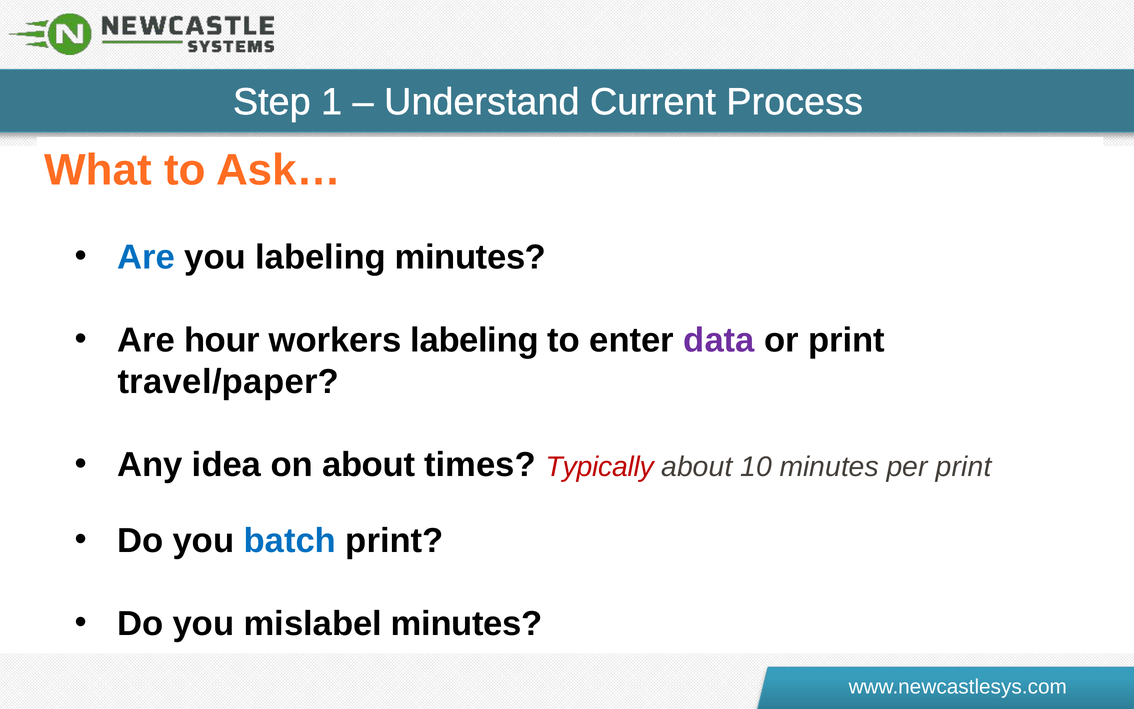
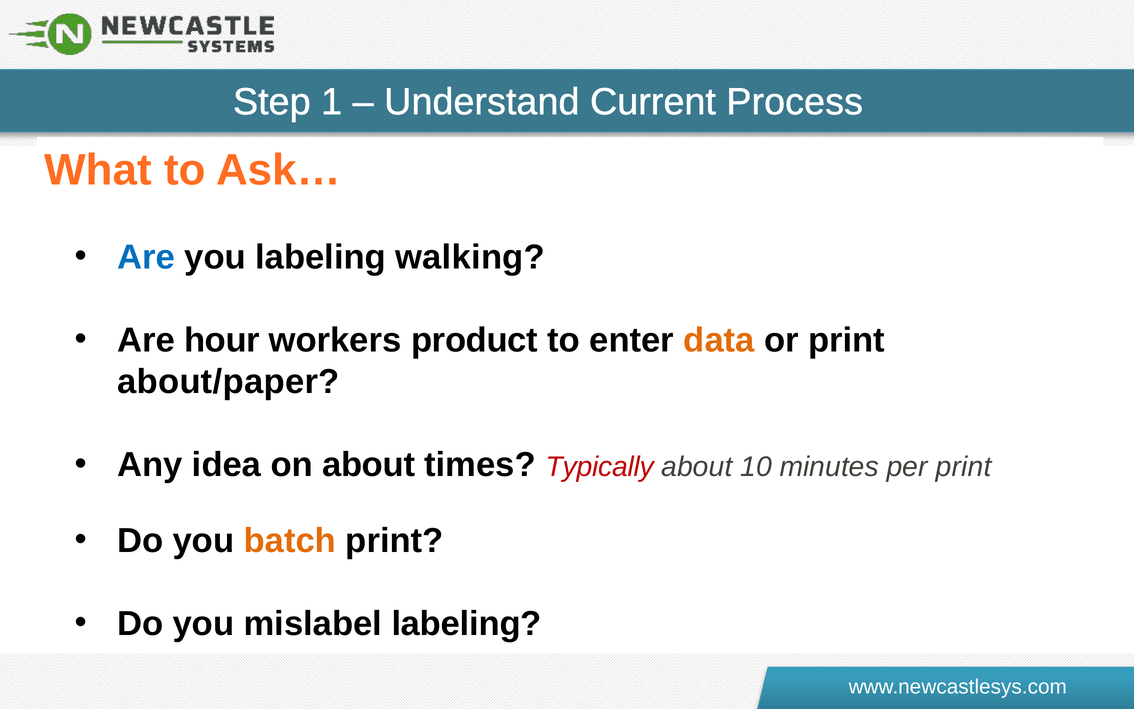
labeling minutes: minutes -> walking
workers labeling: labeling -> product
data colour: purple -> orange
travel/paper: travel/paper -> about/paper
batch colour: blue -> orange
mislabel minutes: minutes -> labeling
